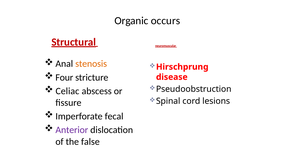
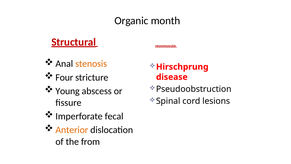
occurs: occurs -> month
Celiac: Celiac -> Young
Anterior colour: purple -> orange
false: false -> from
